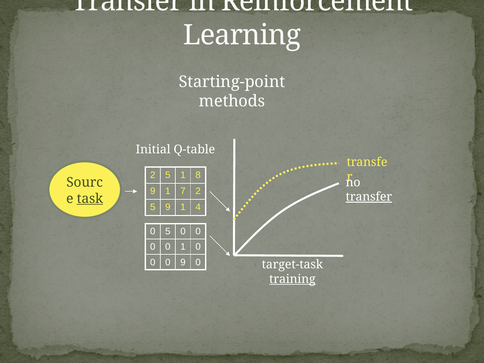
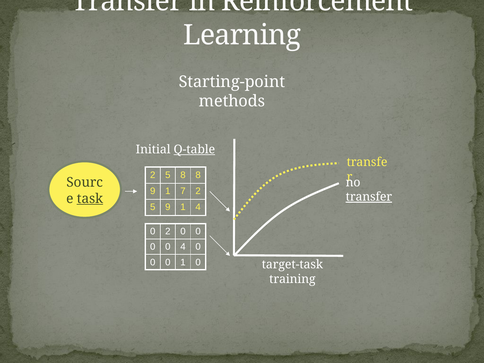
Q-table underline: none -> present
5 1: 1 -> 8
0 5: 5 -> 2
0 1: 1 -> 4
0 9: 9 -> 1
training underline: present -> none
